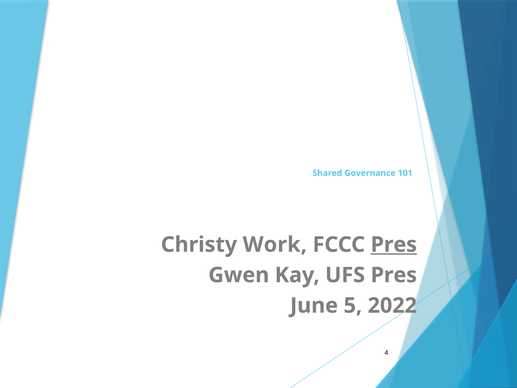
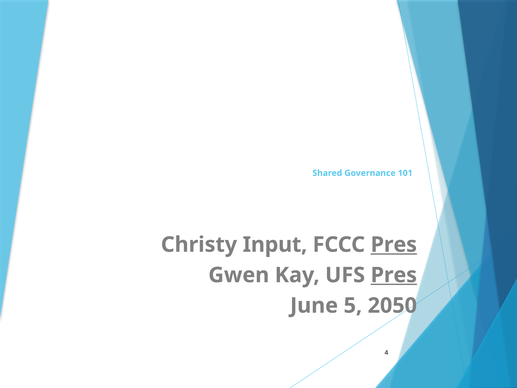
Work: Work -> Input
Pres at (394, 275) underline: none -> present
2022: 2022 -> 2050
